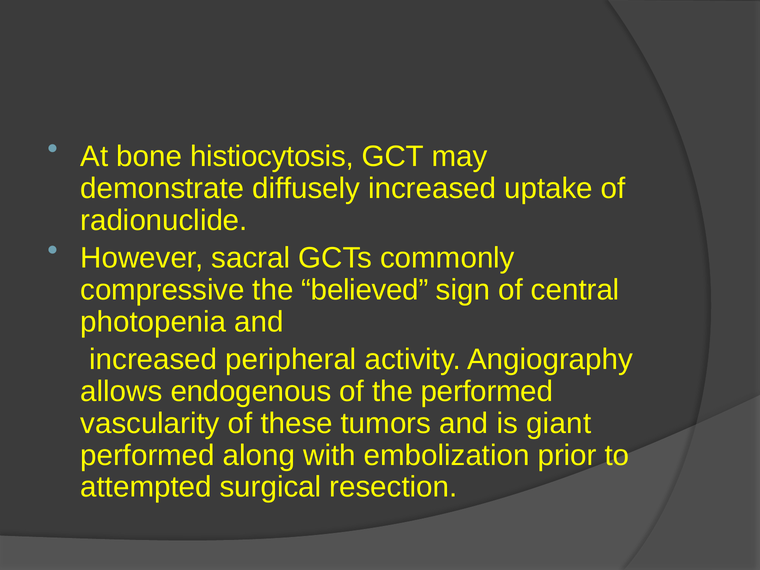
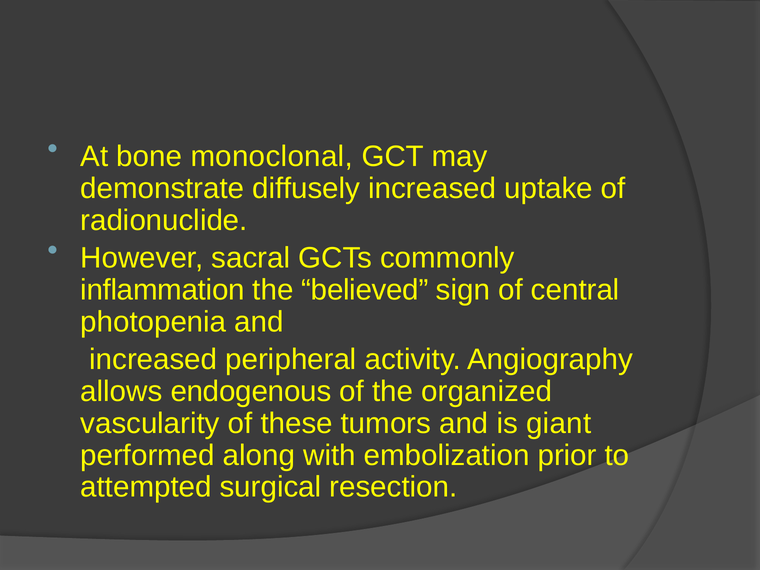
histiocytosis: histiocytosis -> monoclonal
compressive: compressive -> inflammation
the performed: performed -> organized
